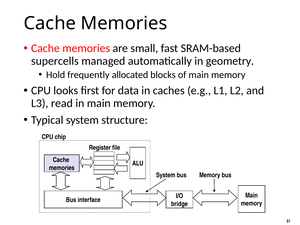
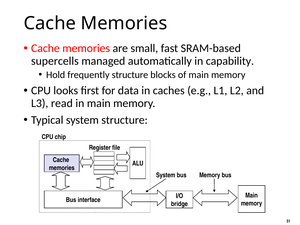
geometry: geometry -> capability
frequently allocated: allocated -> structure
